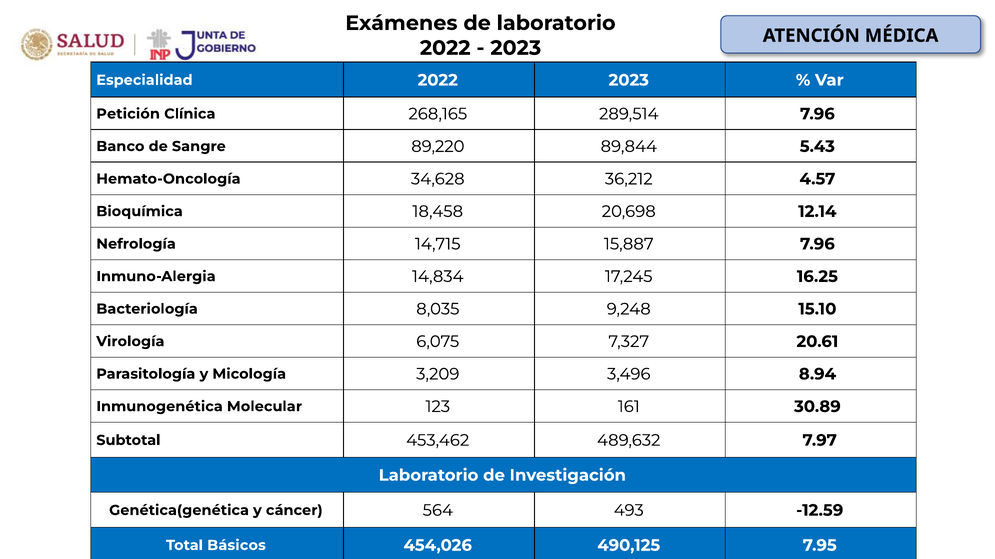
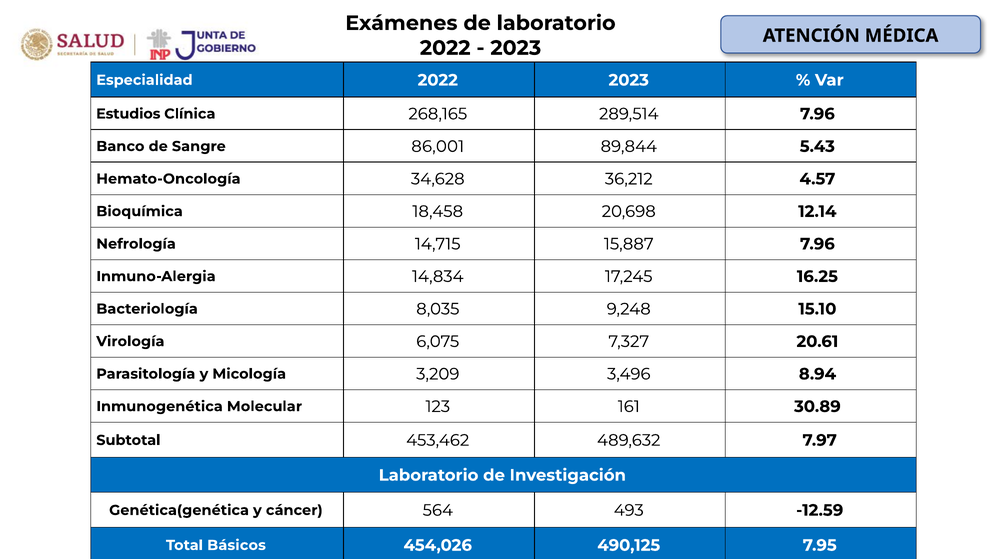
Petición: Petición -> Estudios
89,220: 89,220 -> 86,001
